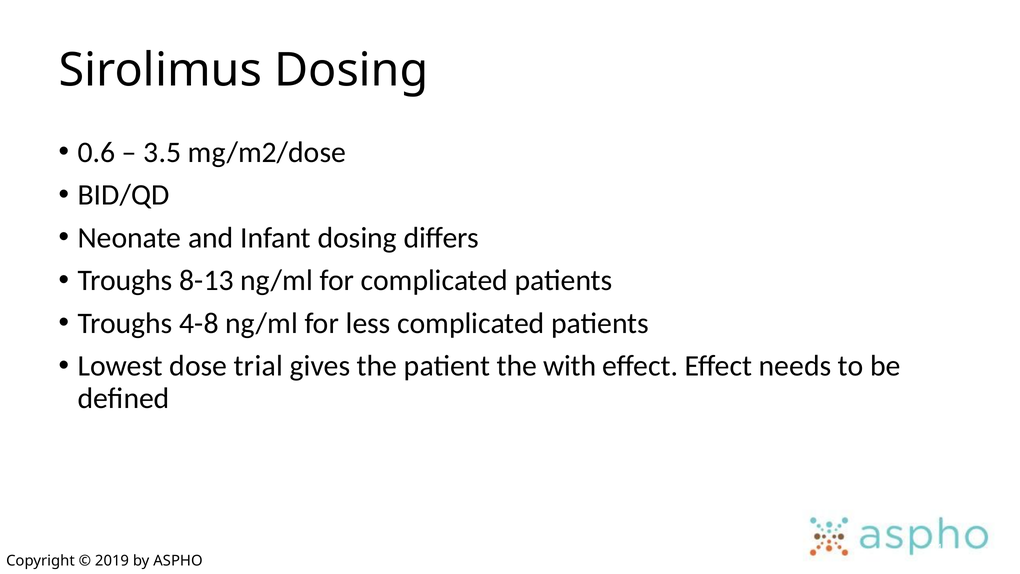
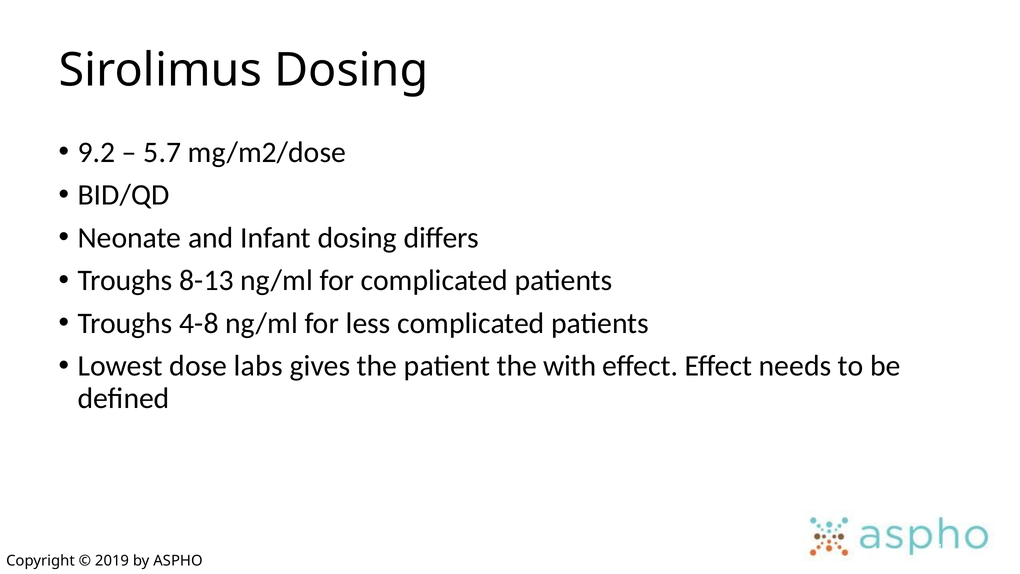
0.6: 0.6 -> 9.2
3.5: 3.5 -> 5.7
trial: trial -> labs
